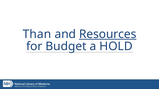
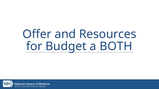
Than: Than -> Offer
Resources underline: present -> none
HOLD: HOLD -> BOTH
